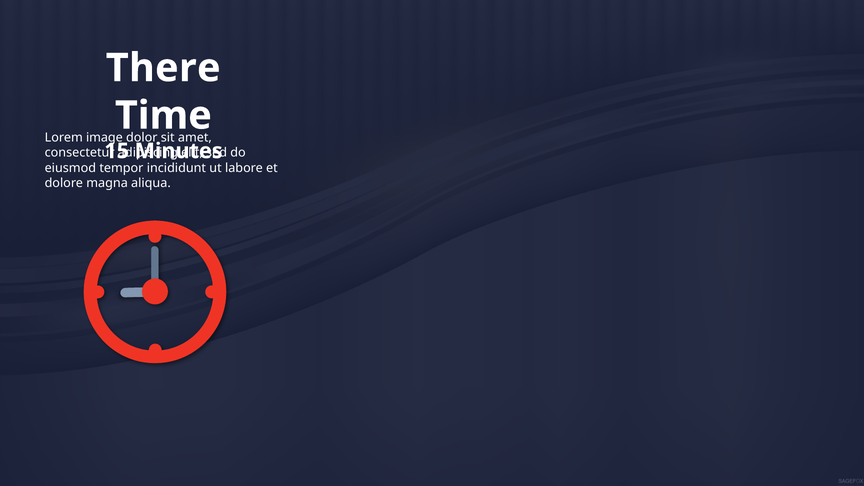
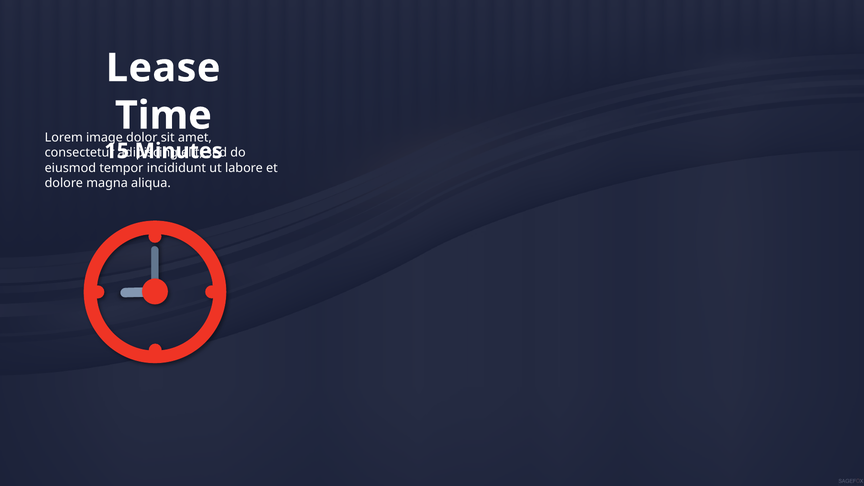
There: There -> Lease
